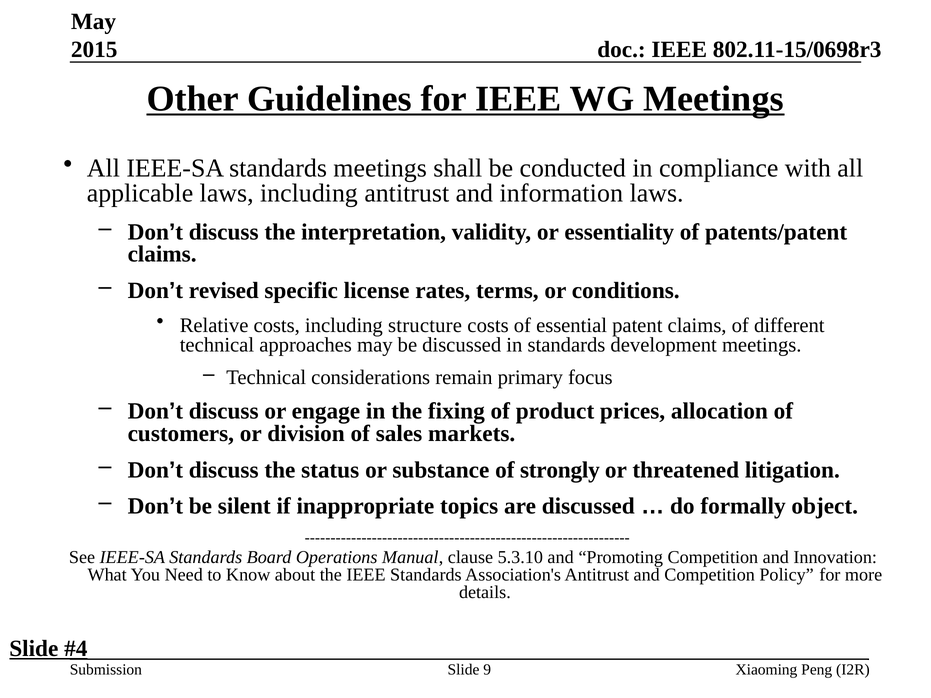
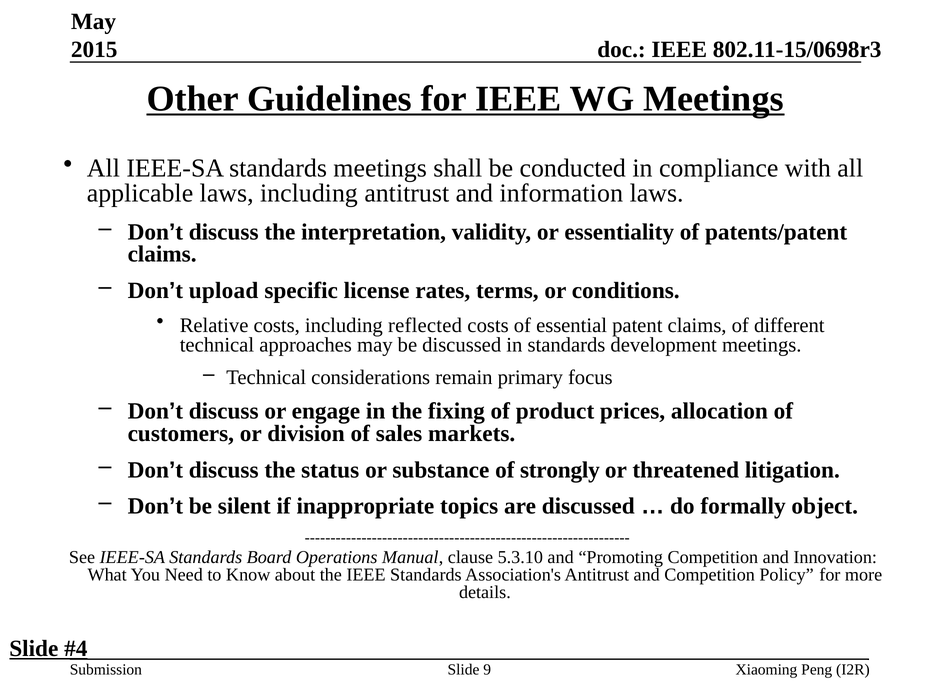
revised: revised -> upload
structure: structure -> reflected
